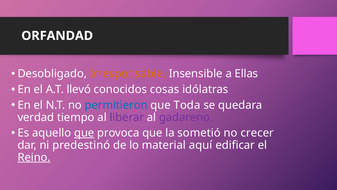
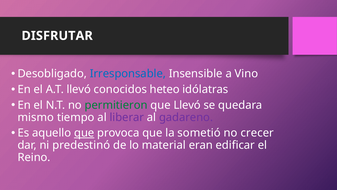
ORFANDAD: ORFANDAD -> DISFRUTAR
Irresponsable colour: orange -> blue
Ellas: Ellas -> Vino
cosas: cosas -> heteo
permitieron colour: blue -> green
que Toda: Toda -> Llevó
verdad: verdad -> mismo
aquí: aquí -> eran
Reino underline: present -> none
